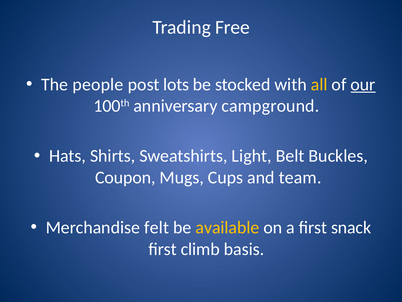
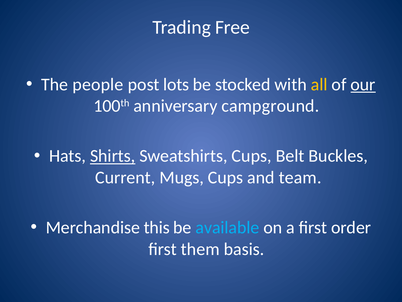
Shirts underline: none -> present
Sweatshirts Light: Light -> Cups
Coupon: Coupon -> Current
felt: felt -> this
available colour: yellow -> light blue
snack: snack -> order
climb: climb -> them
